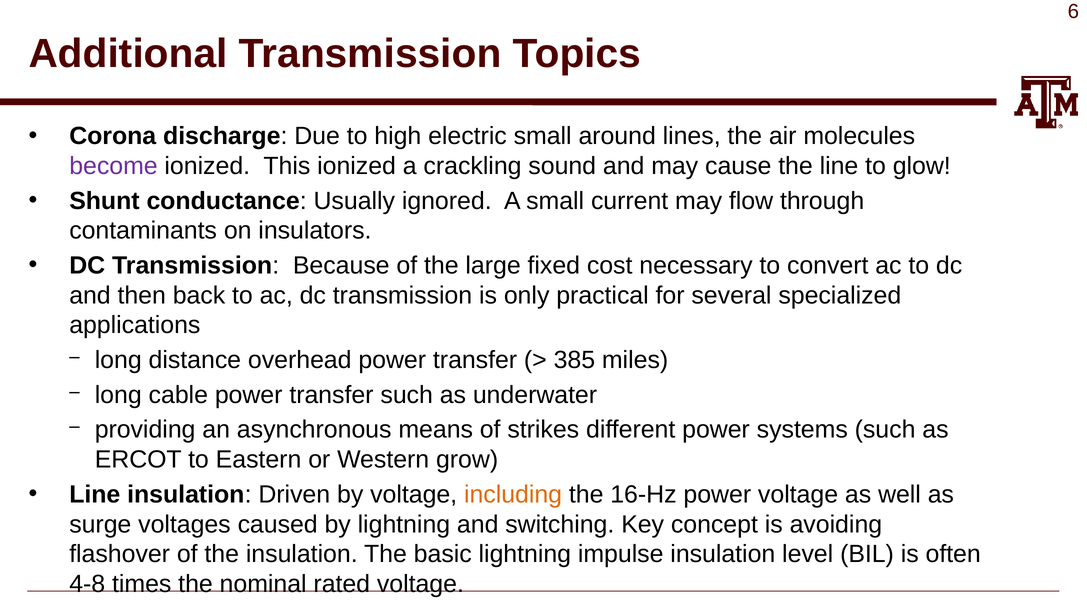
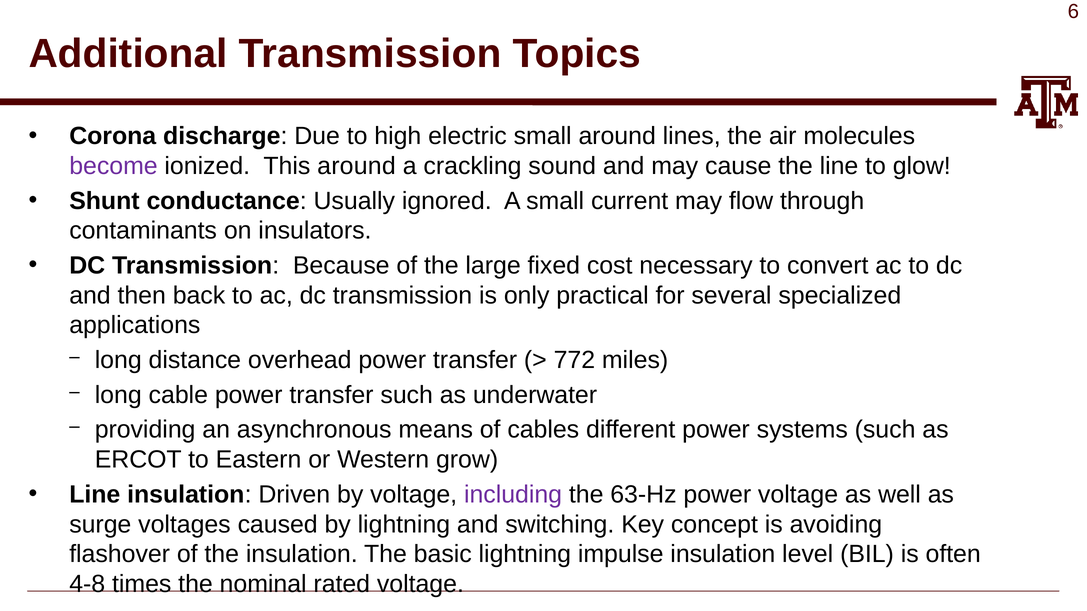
This ionized: ionized -> around
385: 385 -> 772
strikes: strikes -> cables
including colour: orange -> purple
16-Hz: 16-Hz -> 63-Hz
